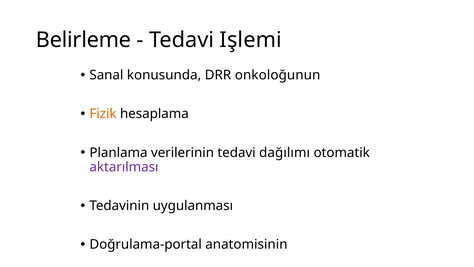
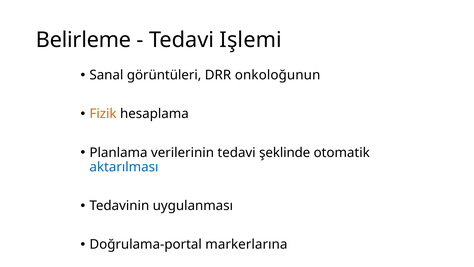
konusunda: konusunda -> görüntüleri
dağılımı: dağılımı -> şeklinde
aktarılması colour: purple -> blue
anatomisinin: anatomisinin -> markerlarına
